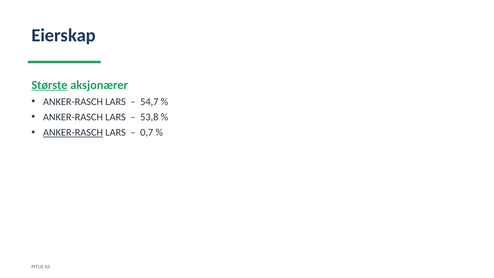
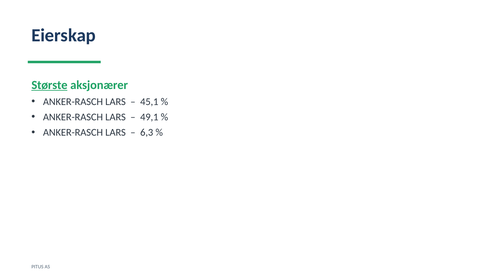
54,7: 54,7 -> 45,1
53,8: 53,8 -> 49,1
ANKER-RASCH at (73, 132) underline: present -> none
0,7: 0,7 -> 6,3
